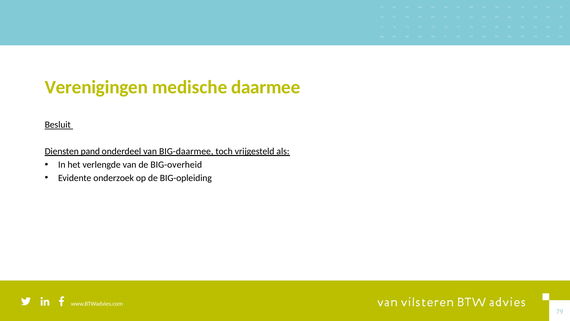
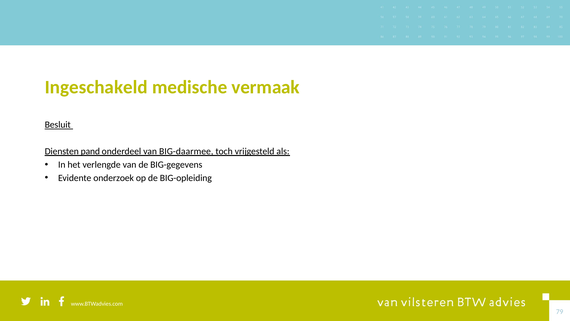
Verenigingen: Verenigingen -> Ingeschakeld
daarmee: daarmee -> vermaak
BIG-overheid: BIG-overheid -> BIG-gegevens
